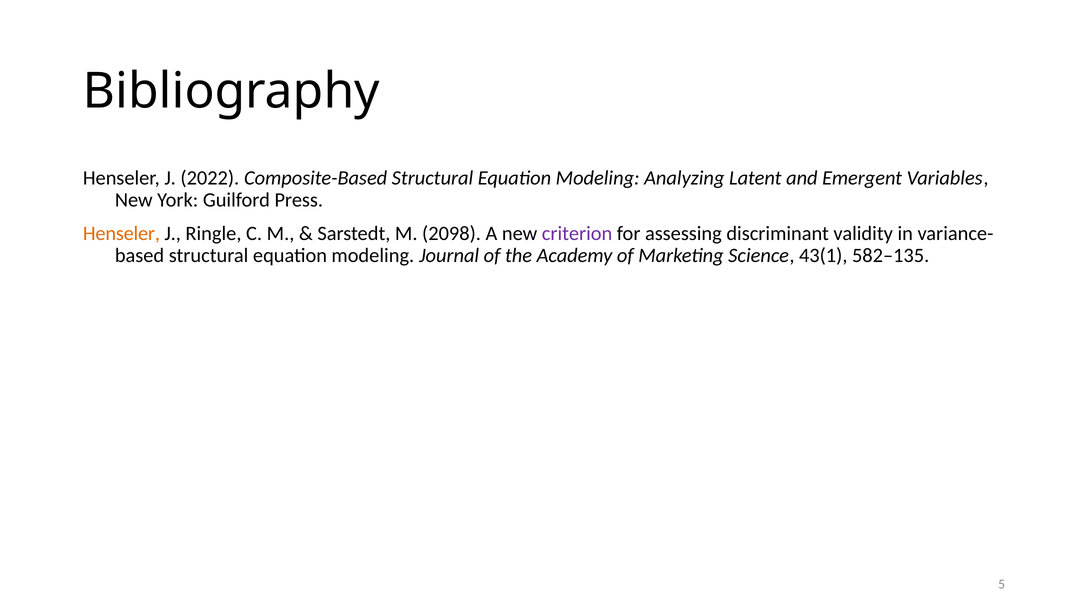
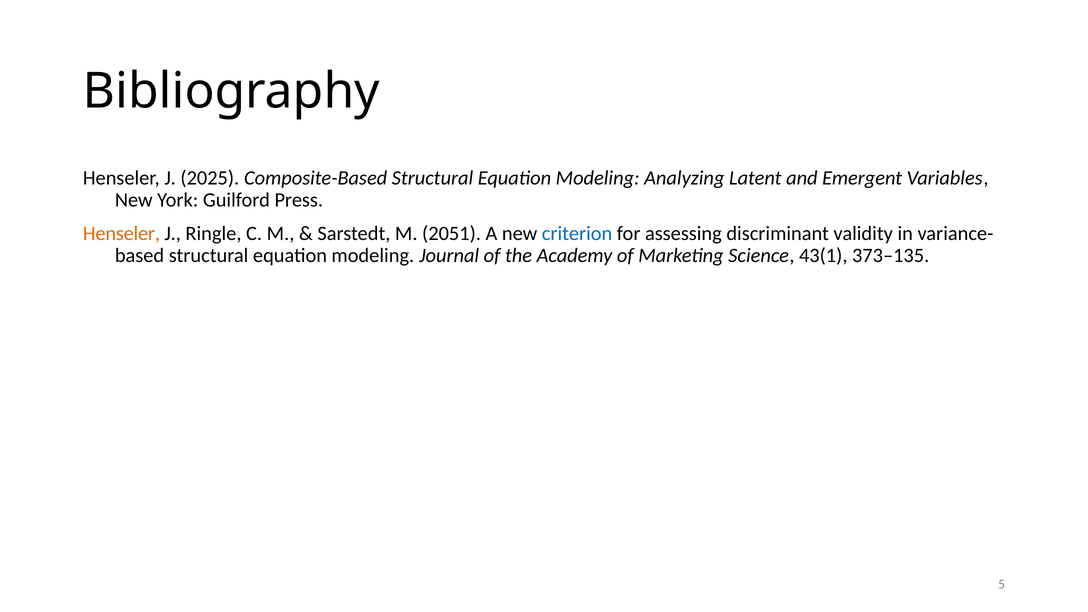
2022: 2022 -> 2025
2098: 2098 -> 2051
criterion colour: purple -> blue
582–135: 582–135 -> 373–135
